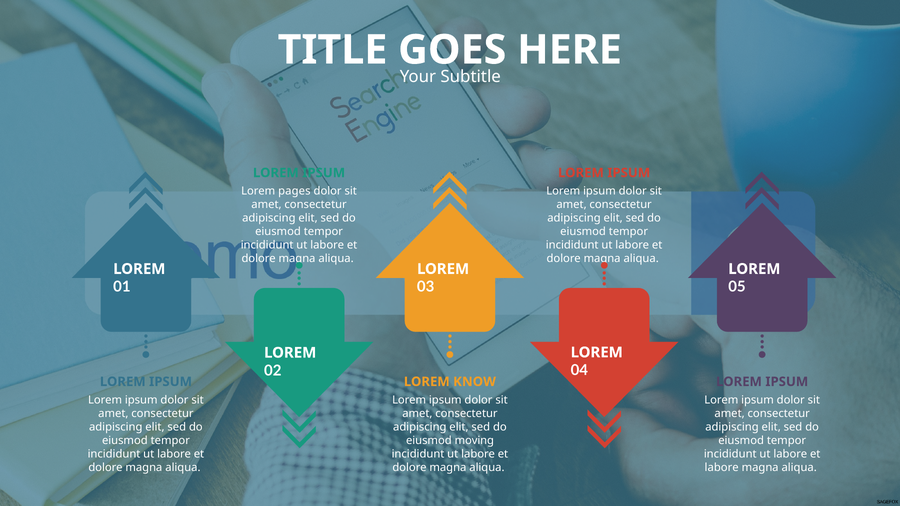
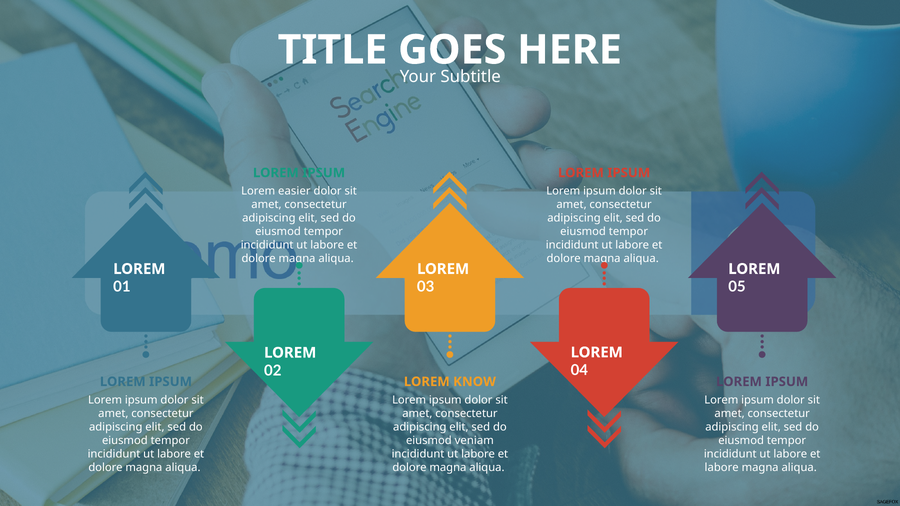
pages: pages -> easier
moving: moving -> veniam
